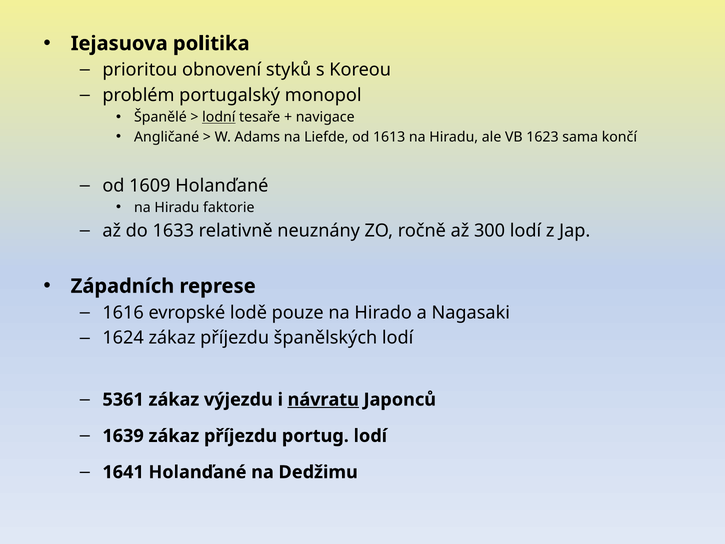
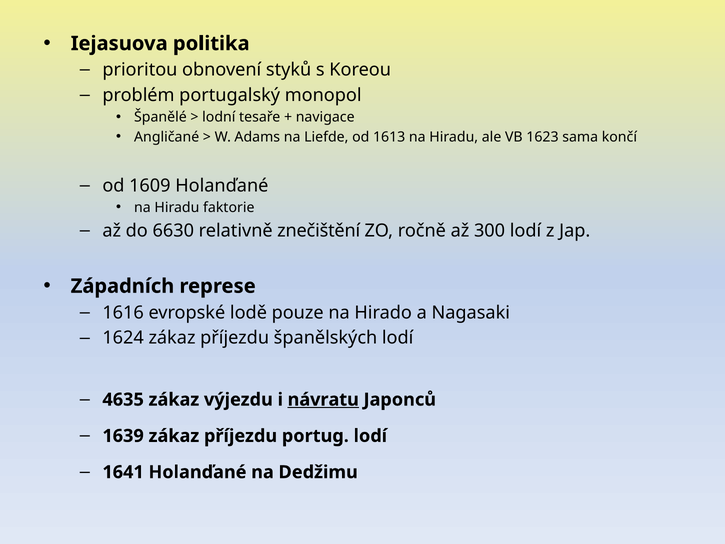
lodní underline: present -> none
1633: 1633 -> 6630
neuznány: neuznány -> znečištění
5361: 5361 -> 4635
